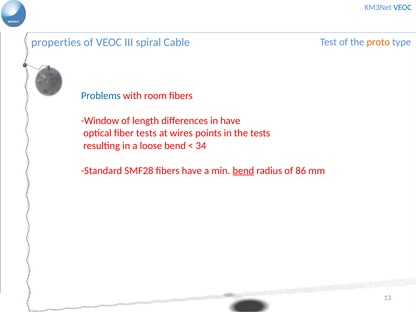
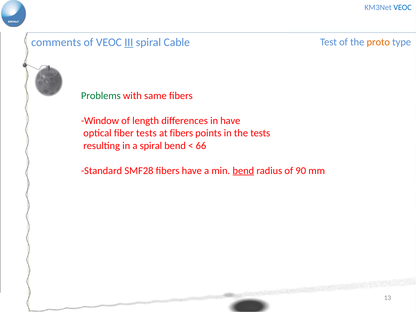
properties: properties -> comments
III underline: none -> present
Problems colour: blue -> green
room: room -> same
at wires: wires -> fibers
a loose: loose -> spiral
34: 34 -> 66
86: 86 -> 90
